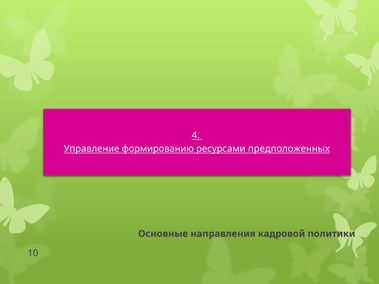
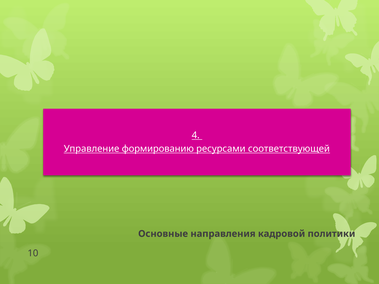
предположенных: предположенных -> соответствующей
